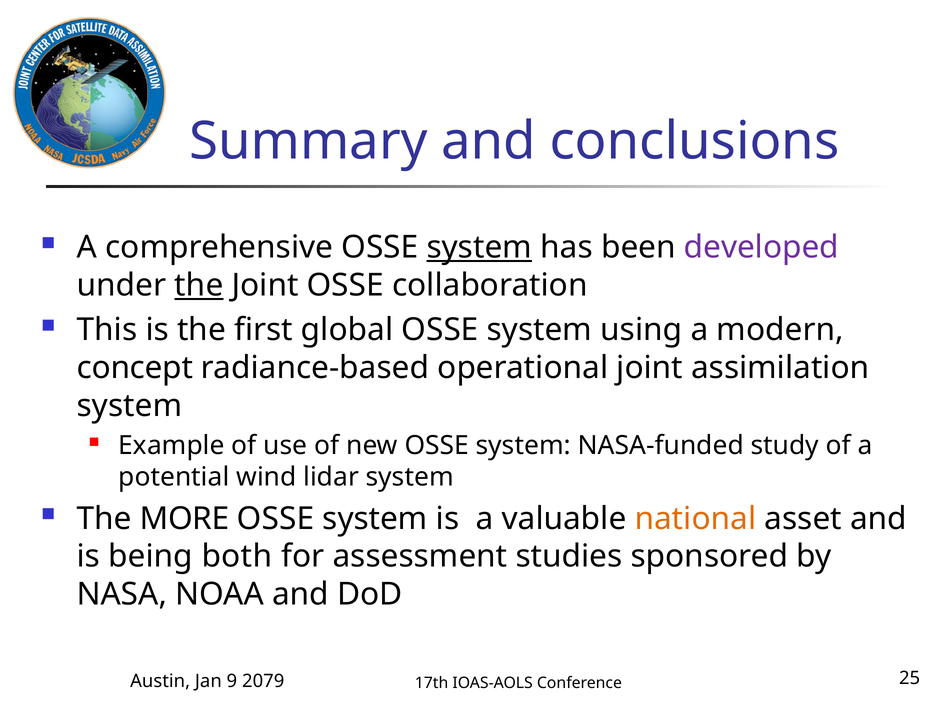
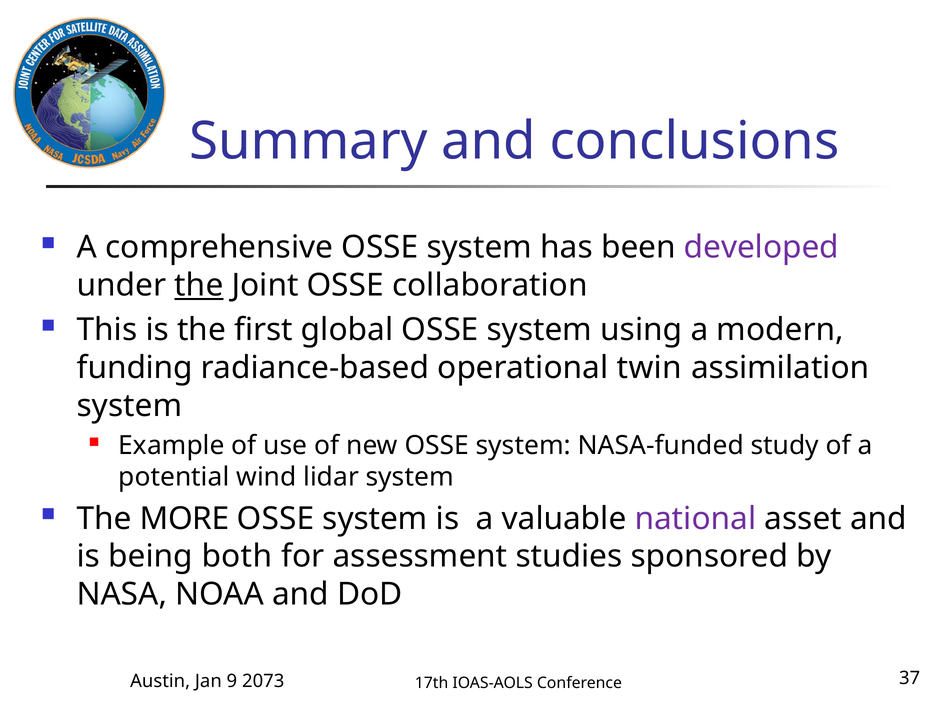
system at (479, 248) underline: present -> none
concept: concept -> funding
operational joint: joint -> twin
national colour: orange -> purple
2079: 2079 -> 2073
25: 25 -> 37
